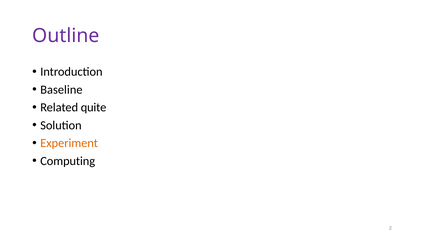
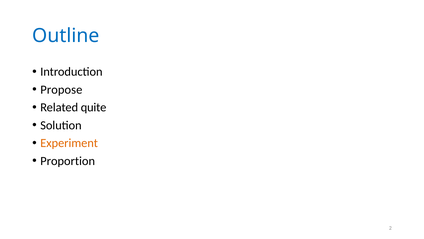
Outline colour: purple -> blue
Baseline: Baseline -> Propose
Computing: Computing -> Proportion
